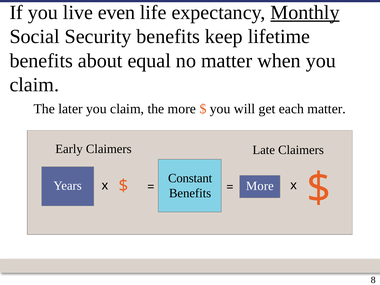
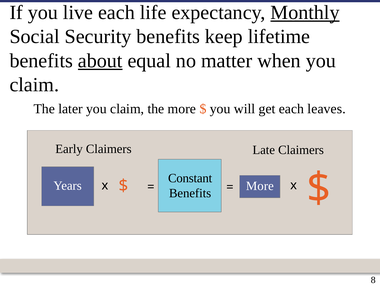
live even: even -> each
about underline: none -> present
each matter: matter -> leaves
